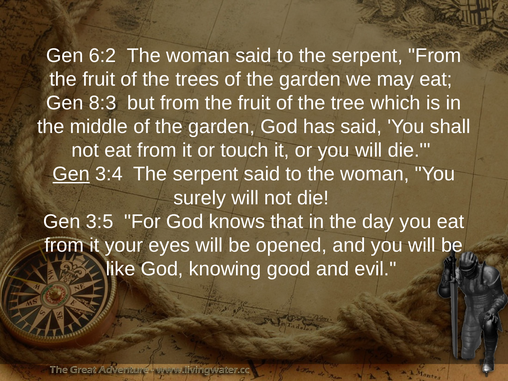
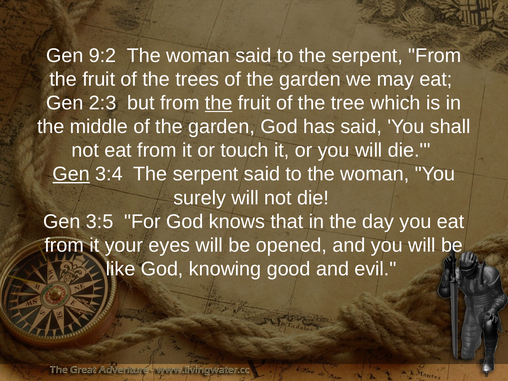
6:2: 6:2 -> 9:2
8:3: 8:3 -> 2:3
the at (219, 103) underline: none -> present
